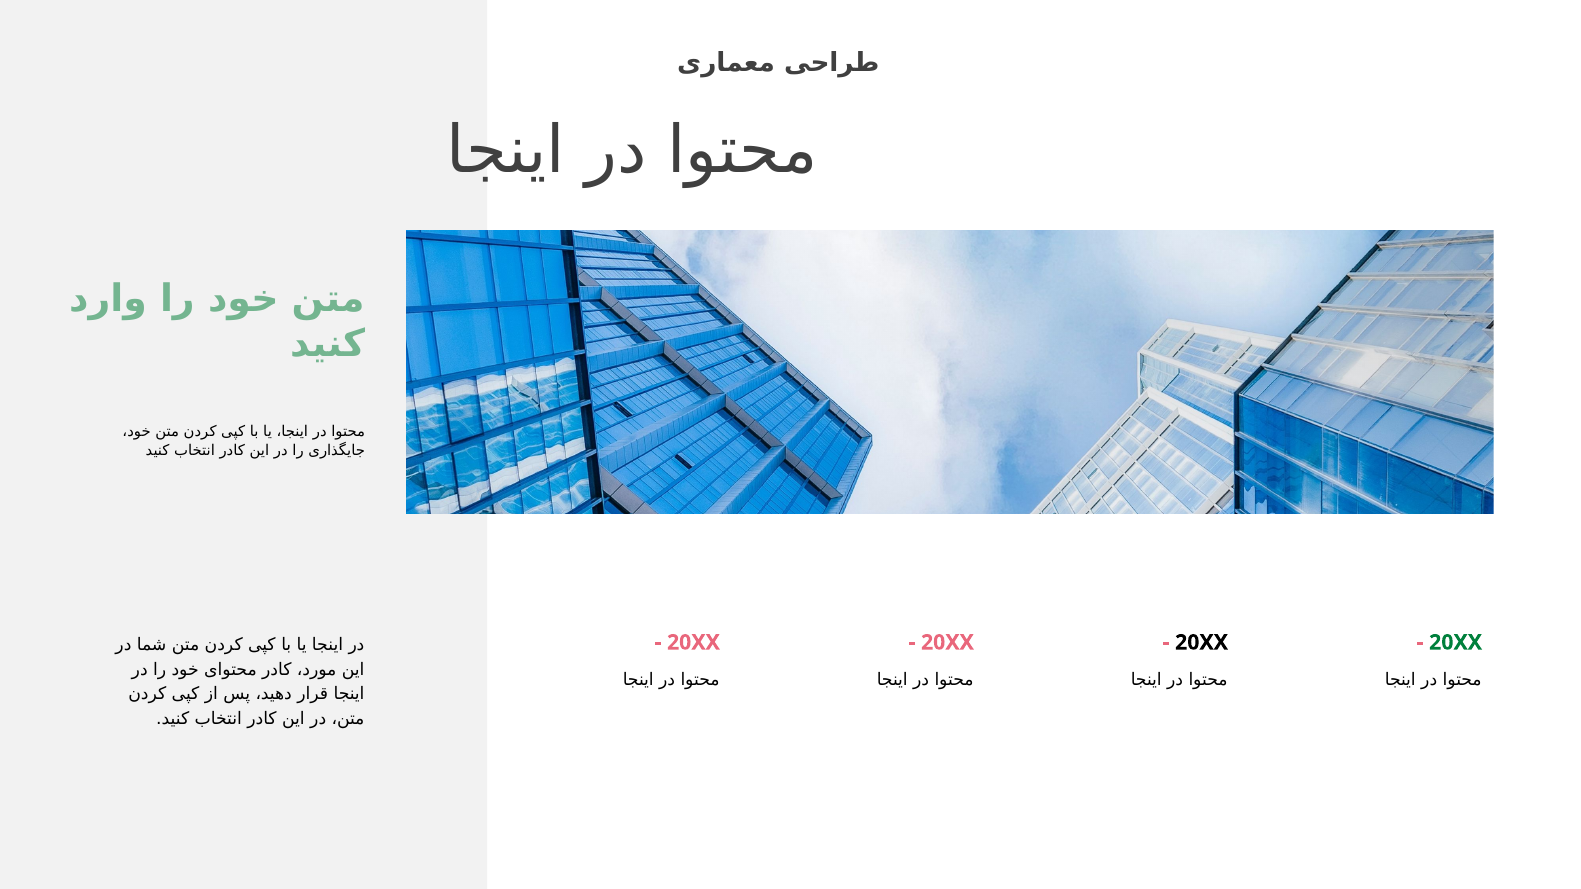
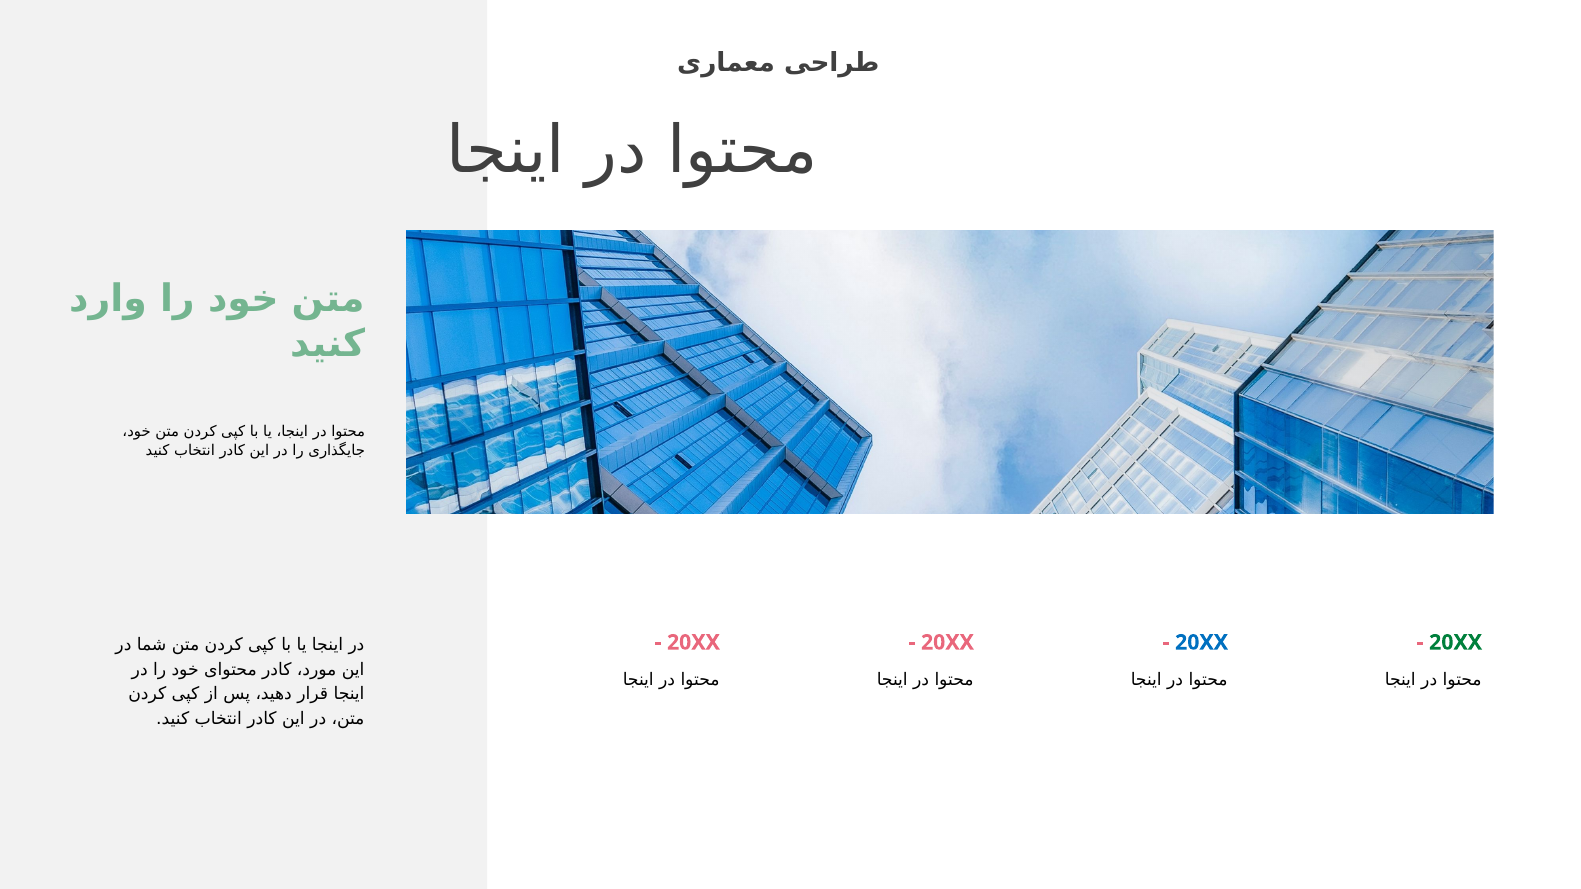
20XX at (1202, 643) colour: black -> blue
